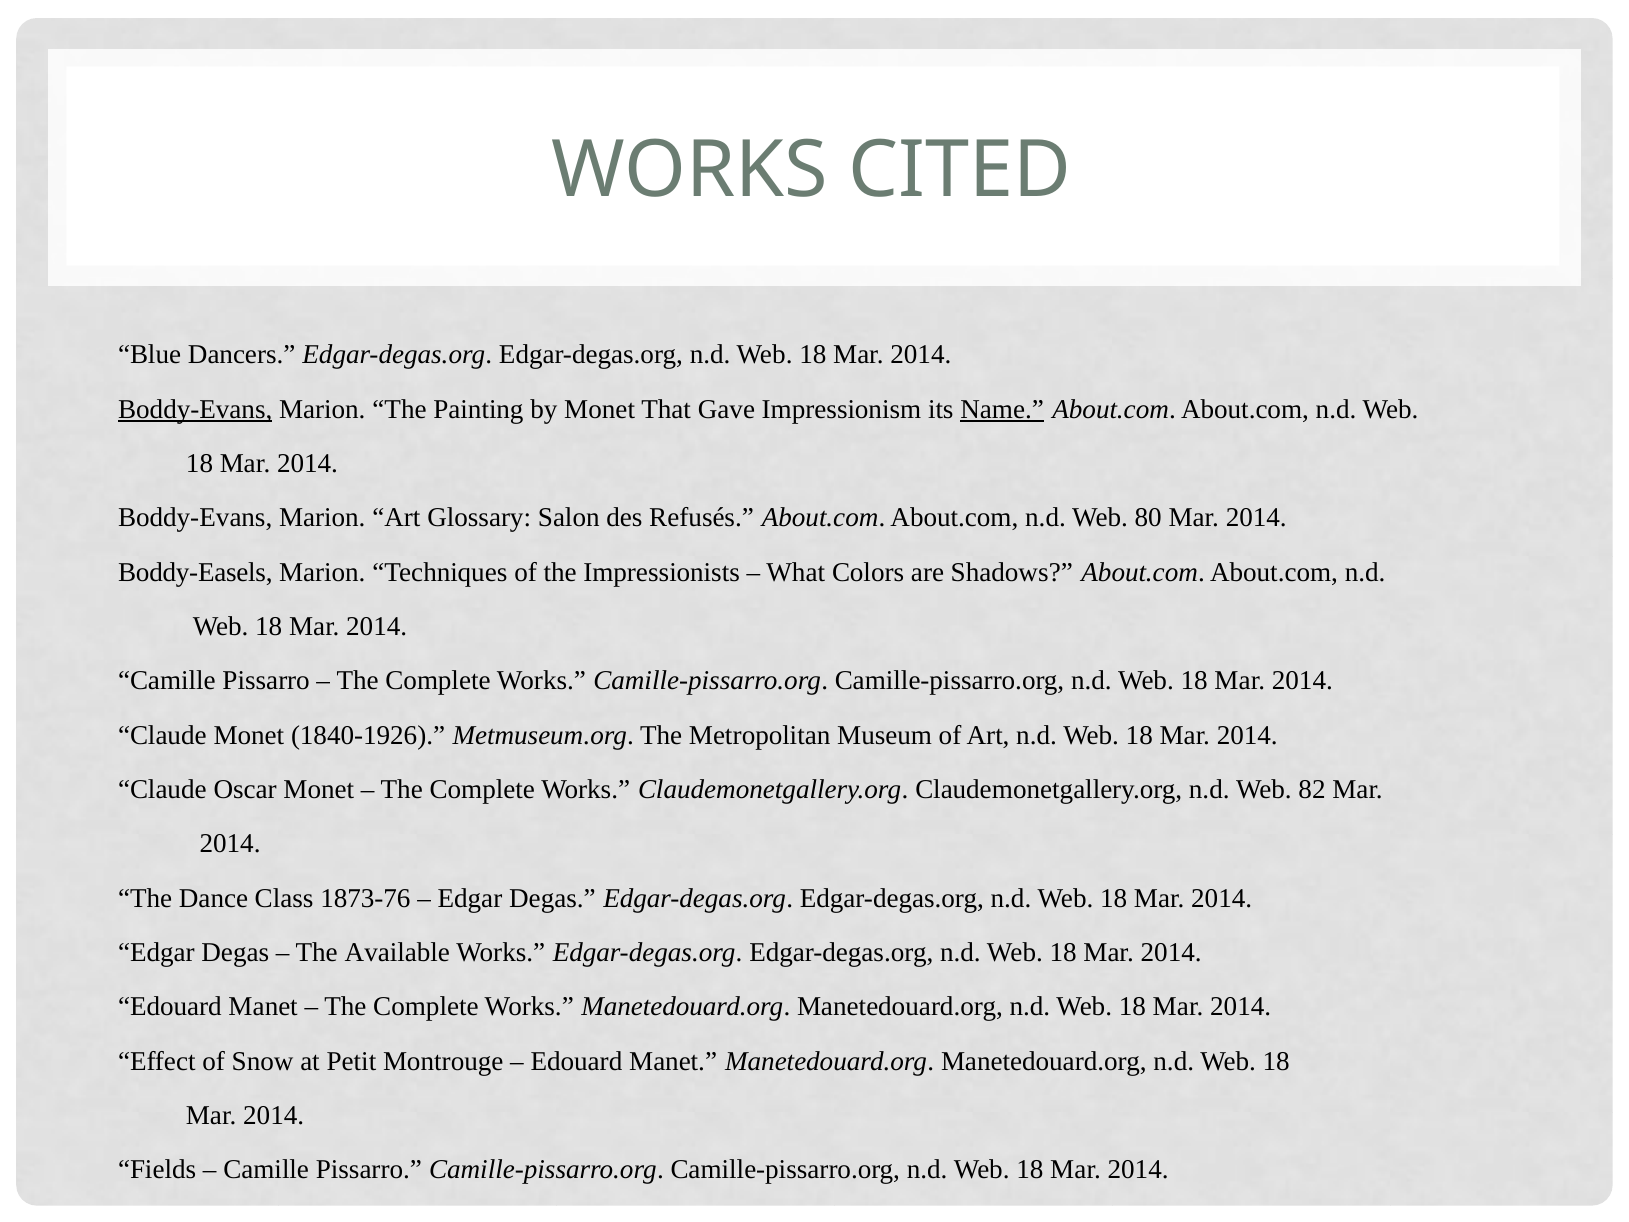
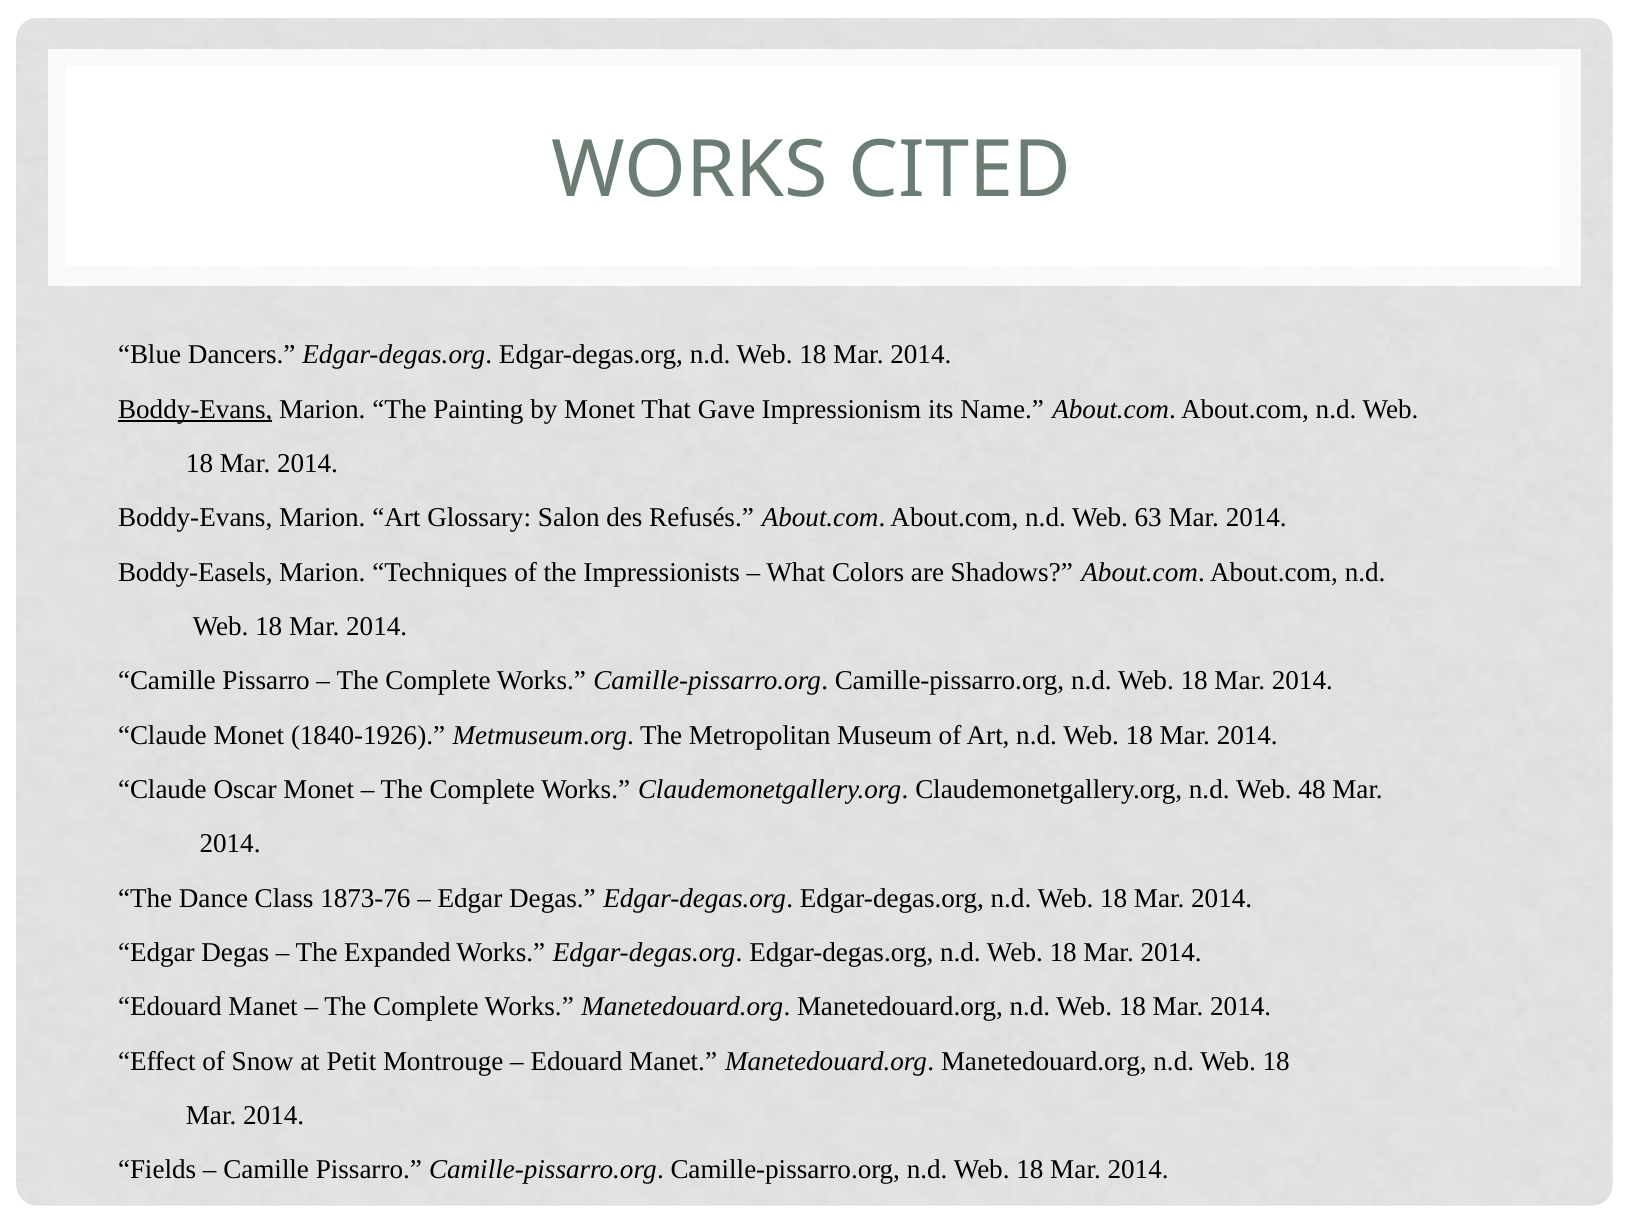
Name underline: present -> none
80: 80 -> 63
82: 82 -> 48
Available: Available -> Expanded
